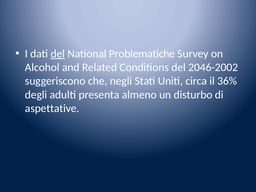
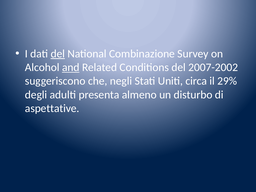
Problematiche: Problematiche -> Combinazione
and underline: none -> present
2046-2002: 2046-2002 -> 2007-2002
36%: 36% -> 29%
